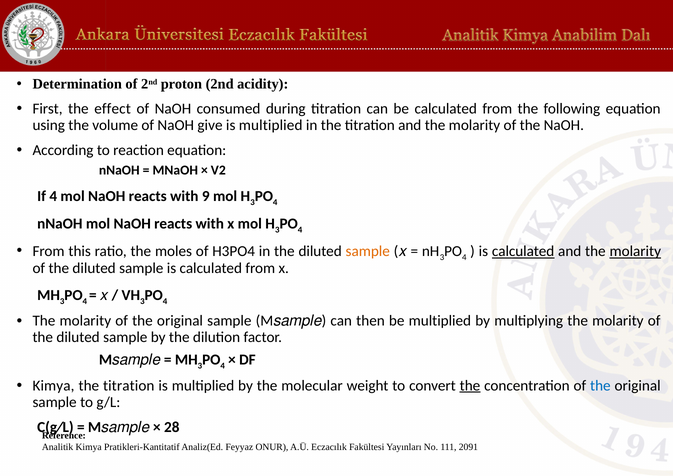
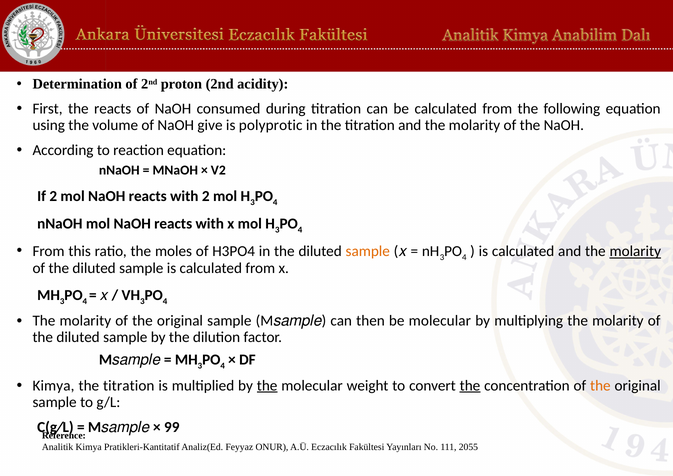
the effect: effect -> reacts
multiplied at (271, 125): multiplied -> polyprotic
If 4: 4 -> 2
with 9: 9 -> 2
calculated at (523, 251) underline: present -> none
be multiplied: multiplied -> molecular
the at (267, 386) underline: none -> present
the at (600, 386) colour: blue -> orange
28: 28 -> 99
2091: 2091 -> 2055
